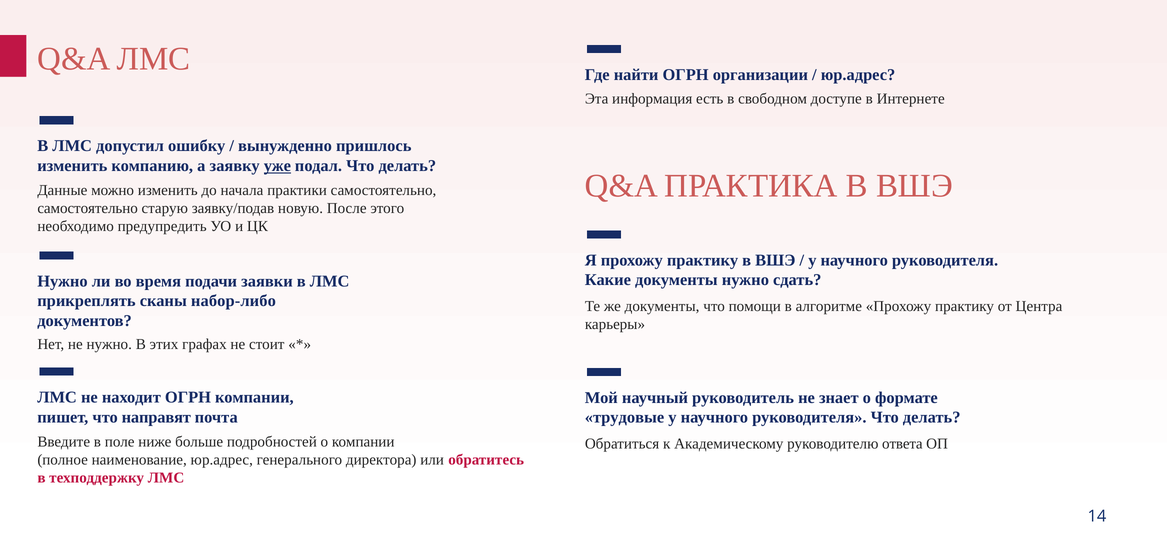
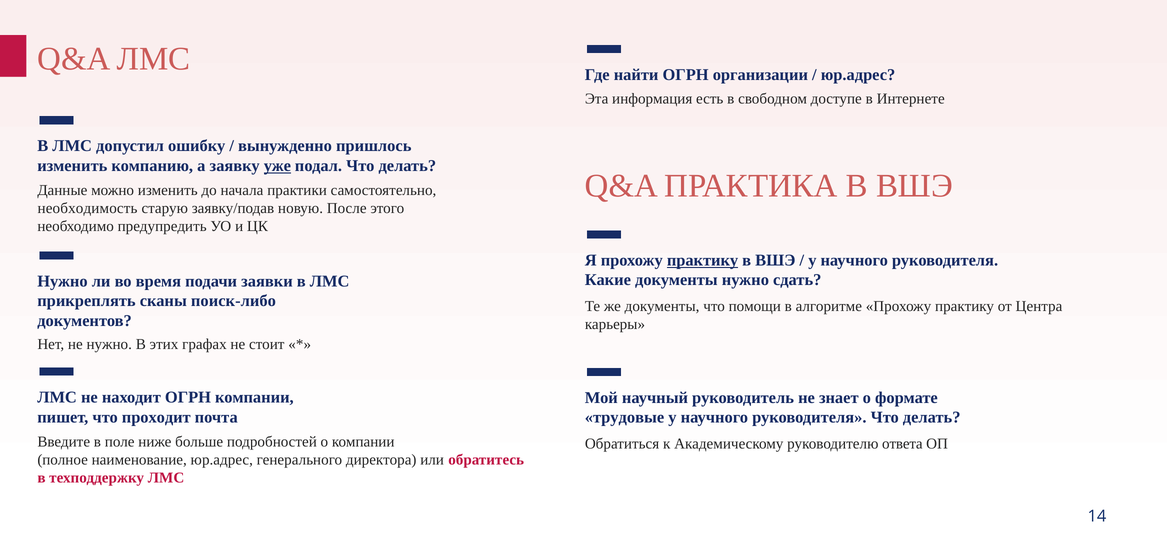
самостоятельно at (88, 208): самостоятельно -> необходимость
практику at (703, 260) underline: none -> present
набор-либо: набор-либо -> поиск-либо
направят: направят -> проходит
